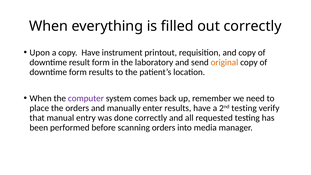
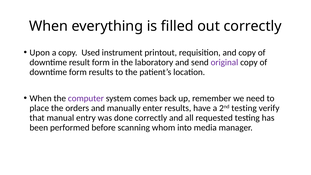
copy Have: Have -> Used
original colour: orange -> purple
scanning orders: orders -> whom
